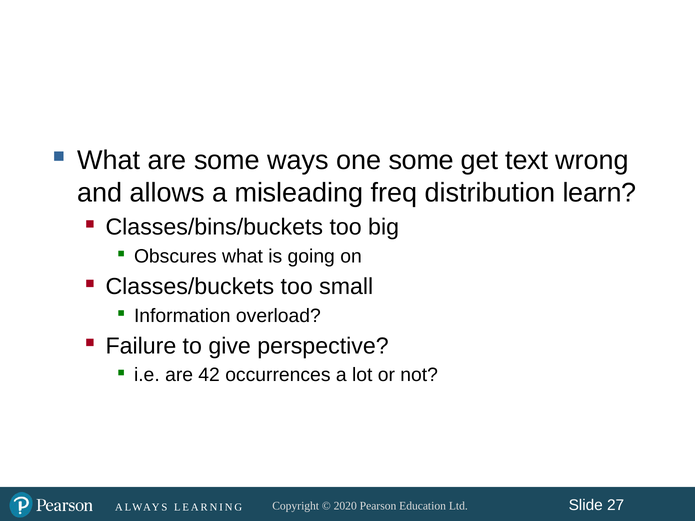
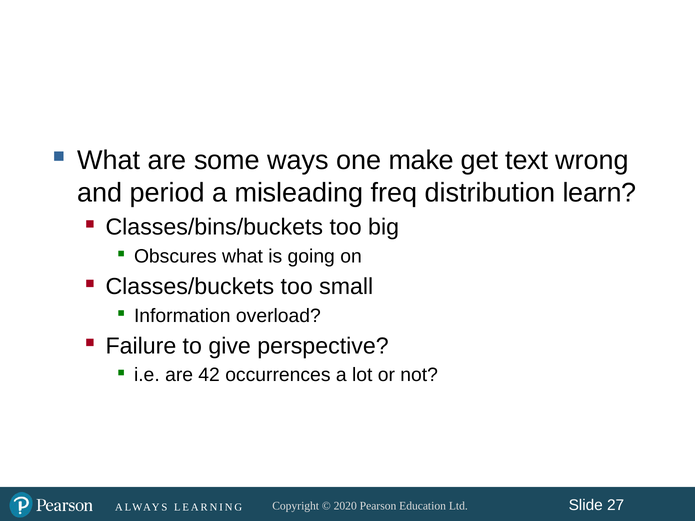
one some: some -> make
allows: allows -> period
